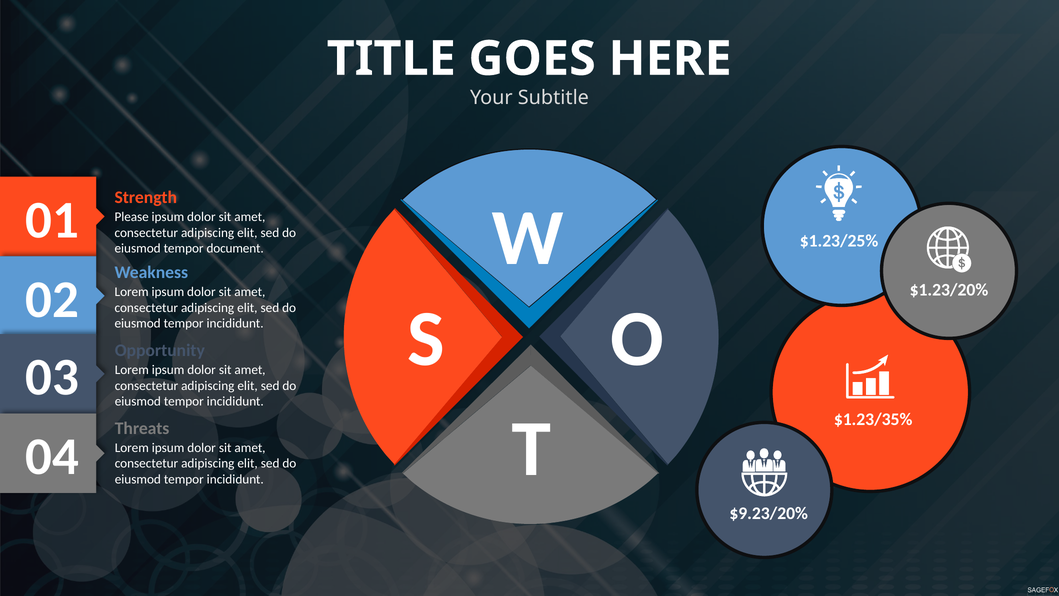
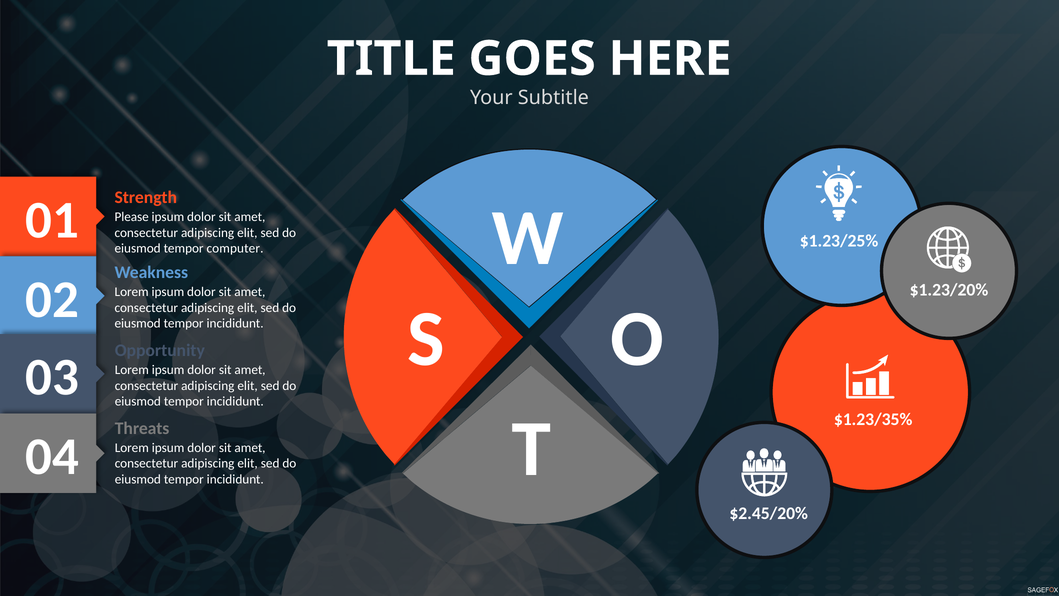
document: document -> computer
$9.23/20%: $9.23/20% -> $2.45/20%
